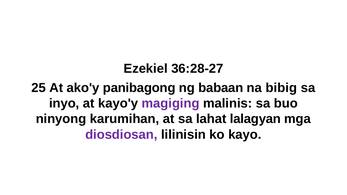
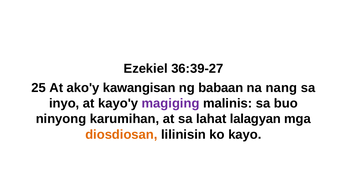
36:28-27: 36:28-27 -> 36:39-27
panibagong: panibagong -> kawangisan
bibig: bibig -> nang
diosdiosan colour: purple -> orange
